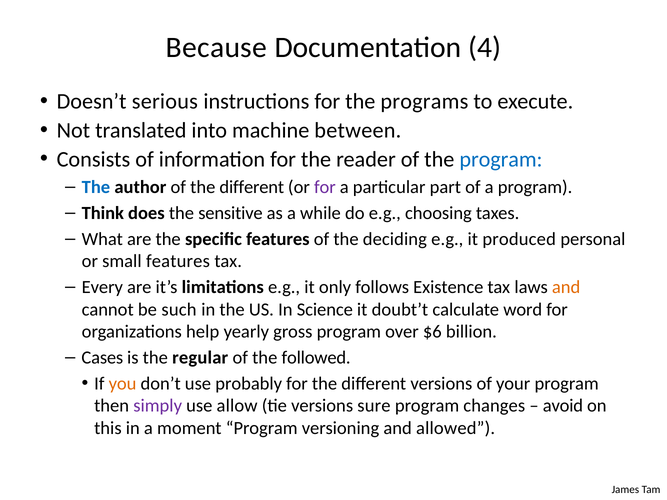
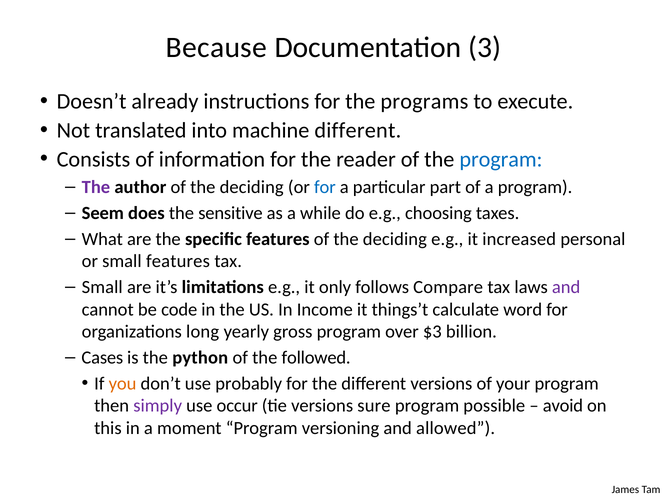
4: 4 -> 3
serious: serious -> already
machine between: between -> different
The at (96, 187) colour: blue -> purple
author of the different: different -> deciding
for at (325, 187) colour: purple -> blue
Think: Think -> Seem
produced: produced -> increased
Every at (102, 287): Every -> Small
Existence: Existence -> Compare
and at (566, 287) colour: orange -> purple
such: such -> code
Science: Science -> Income
doubt’t: doubt’t -> things’t
help: help -> long
$6: $6 -> $3
regular: regular -> python
allow: allow -> occur
changes: changes -> possible
